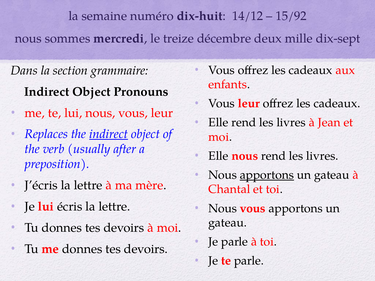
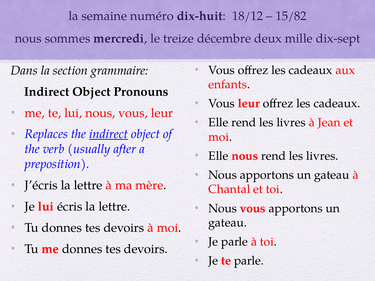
14/12: 14/12 -> 18/12
15/92: 15/92 -> 15/82
apportons at (267, 175) underline: present -> none
